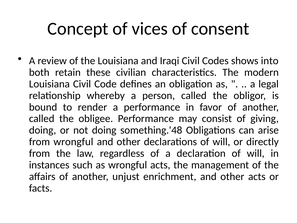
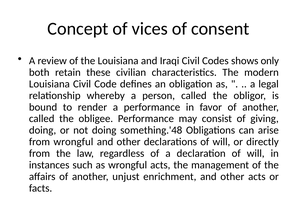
into: into -> only
